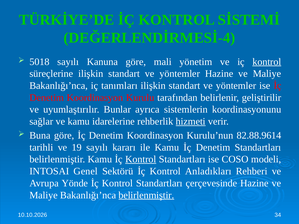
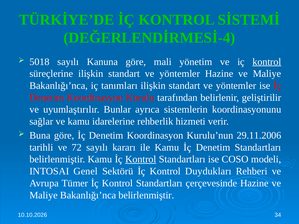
hizmeti underline: present -> none
82.88.9614: 82.88.9614 -> 29.11.2006
19: 19 -> 72
Anladıkları: Anladıkları -> Duydukları
Yönde: Yönde -> Tümer
belirlenmiştir at (146, 195) underline: present -> none
